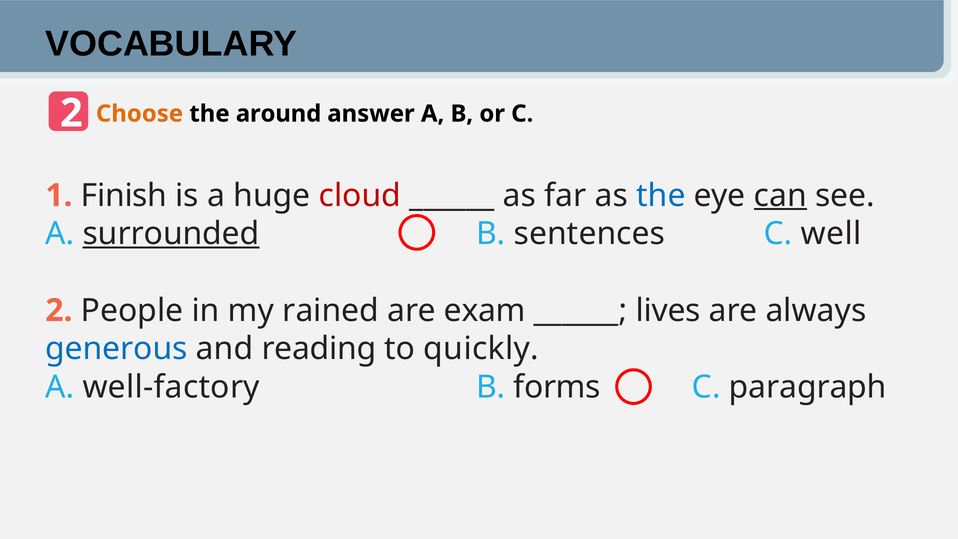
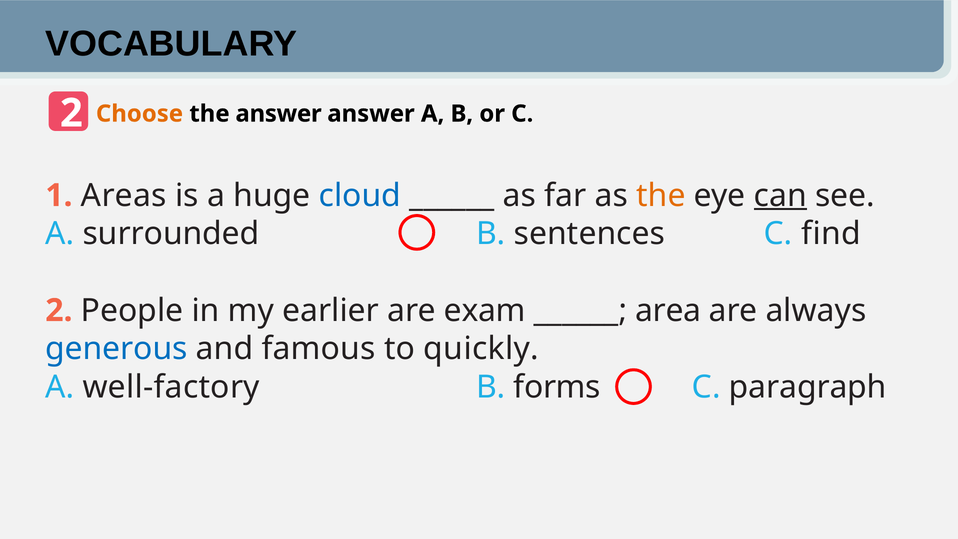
the around: around -> answer
Finish: Finish -> Areas
cloud colour: red -> blue
the at (661, 195) colour: blue -> orange
surrounded underline: present -> none
well: well -> find
rained: rained -> earlier
lives: lives -> area
reading: reading -> famous
